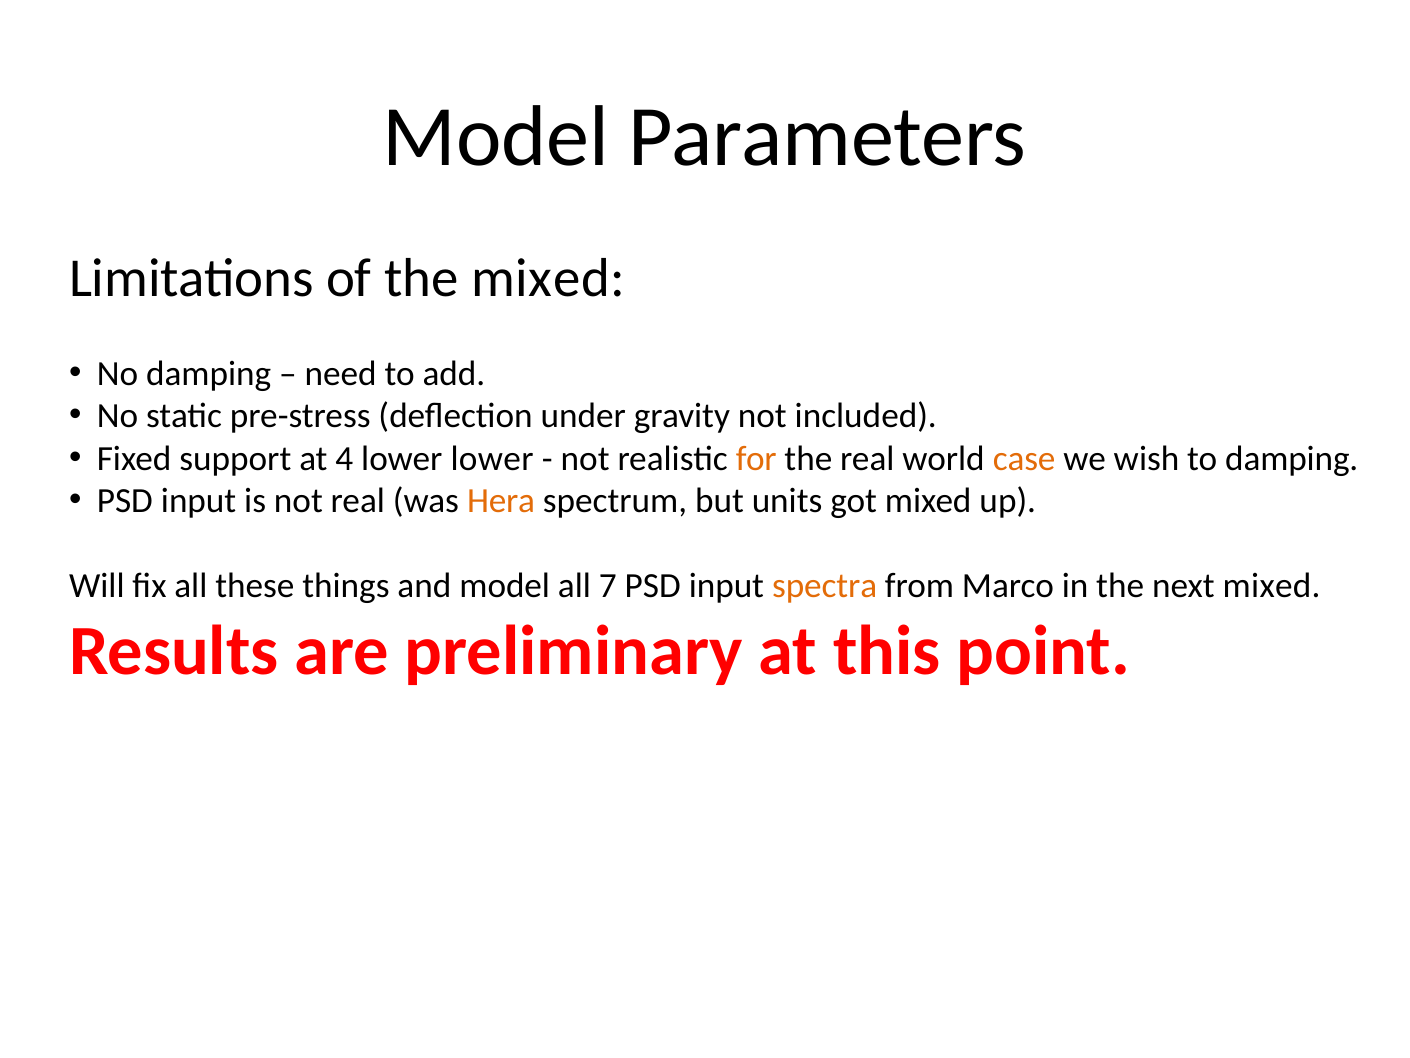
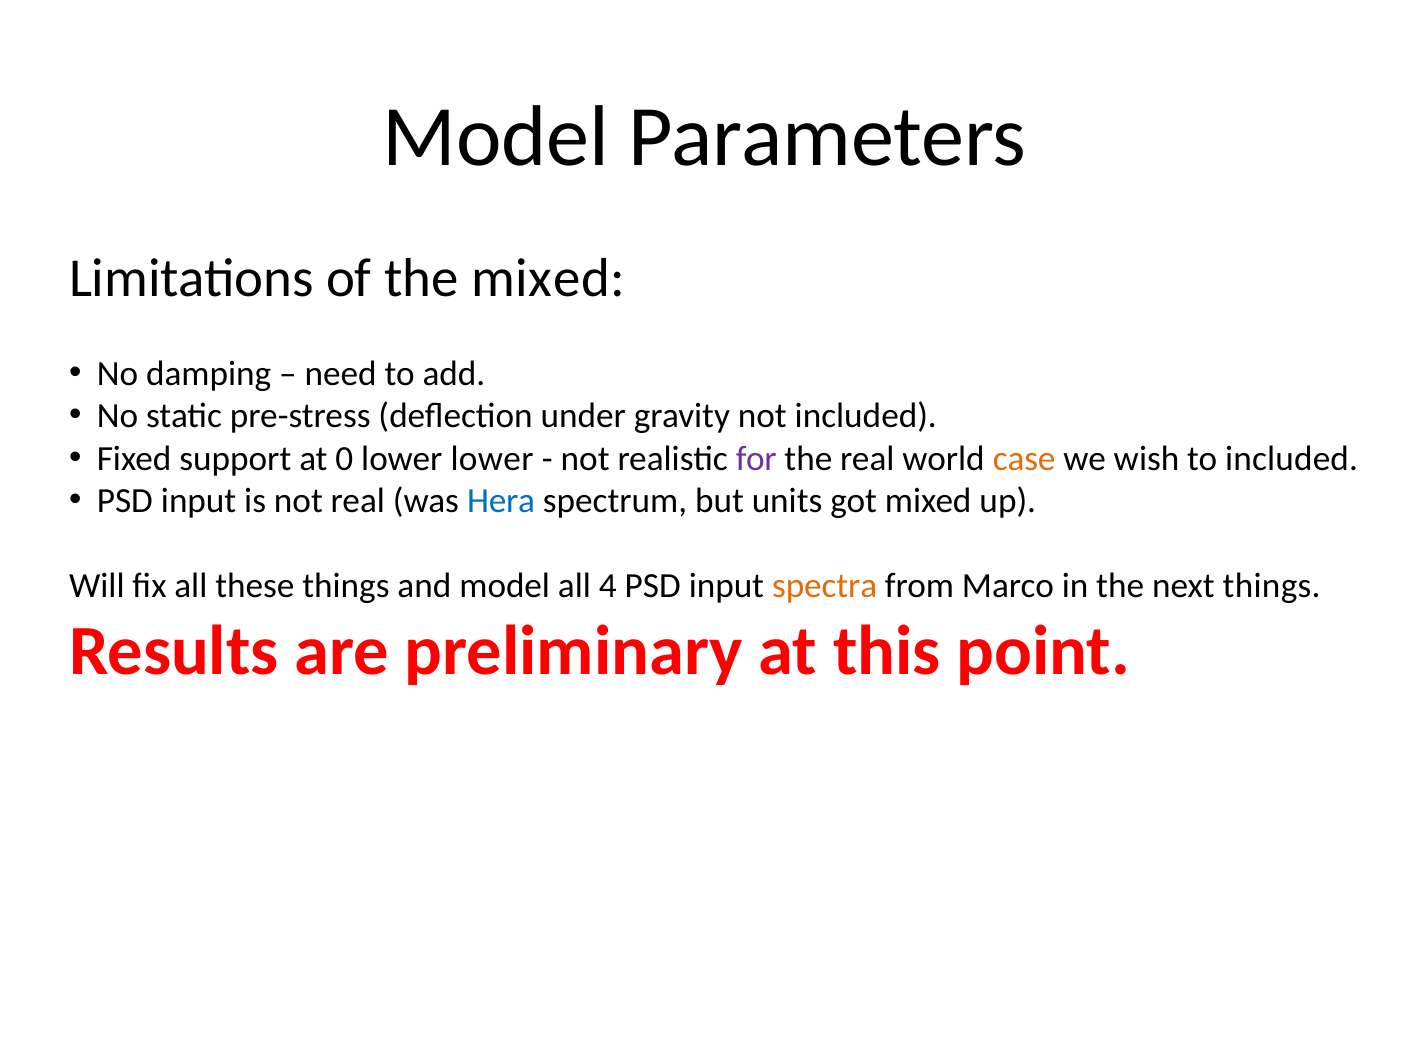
4: 4 -> 0
for colour: orange -> purple
to damping: damping -> included
Hera colour: orange -> blue
7: 7 -> 4
next mixed: mixed -> things
